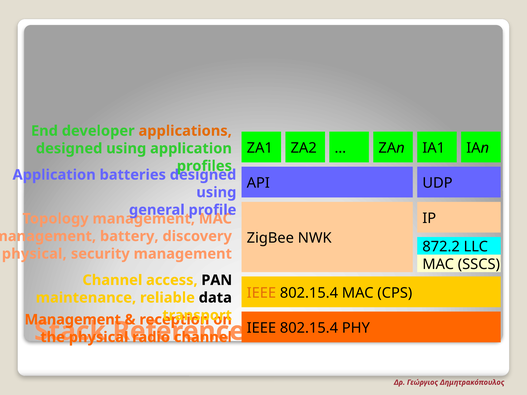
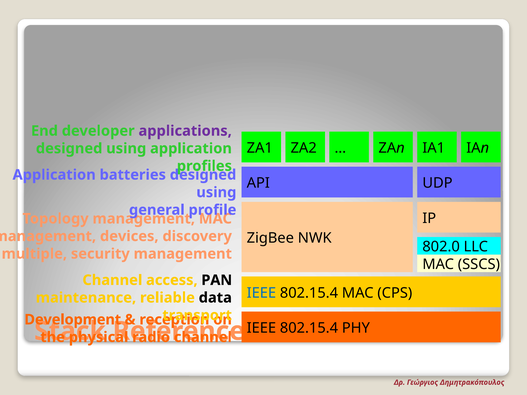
applications colour: orange -> purple
battery: battery -> devices
872.2: 872.2 -> 802.0
physical at (34, 254): physical -> multiple
IEEE at (261, 293) colour: orange -> blue
Management at (73, 320): Management -> Development
